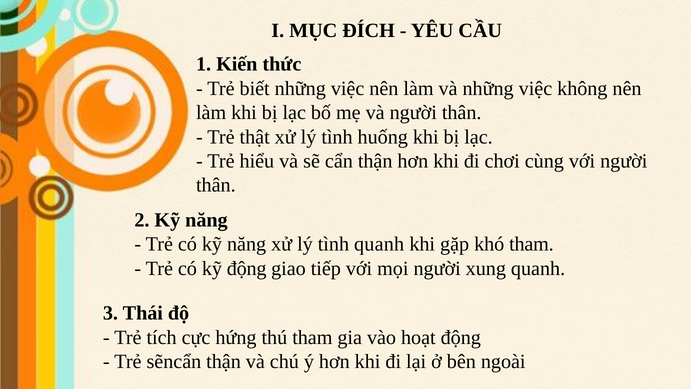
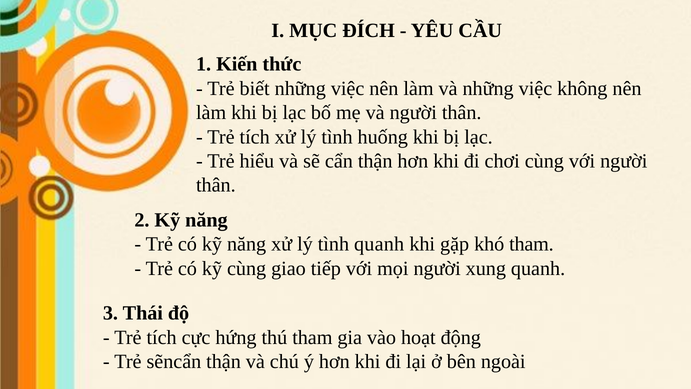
thật at (255, 137): thật -> tích
kỹ động: động -> cùng
